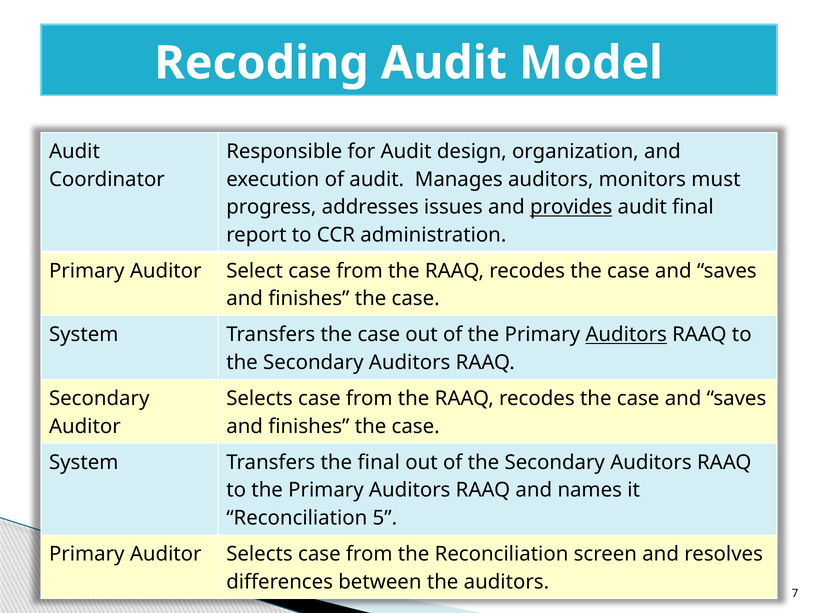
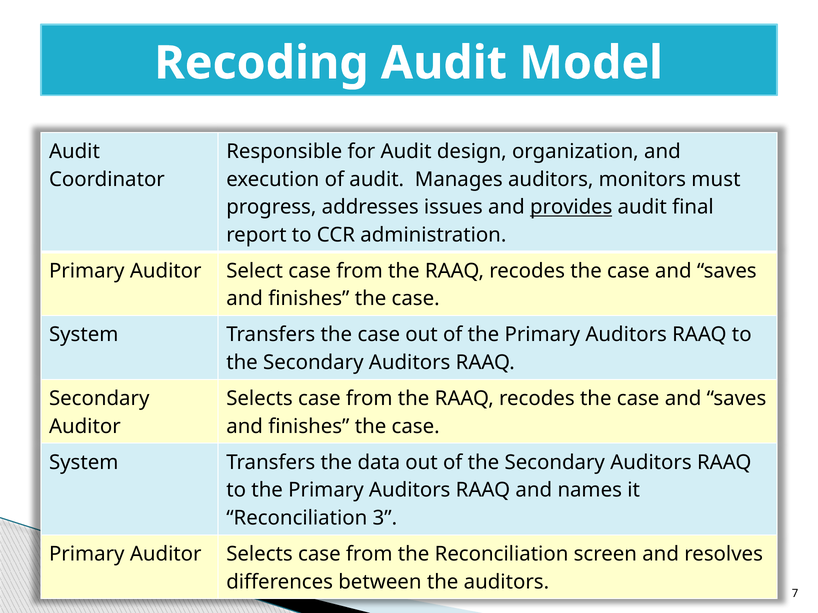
Auditors at (626, 335) underline: present -> none
the final: final -> data
5: 5 -> 3
